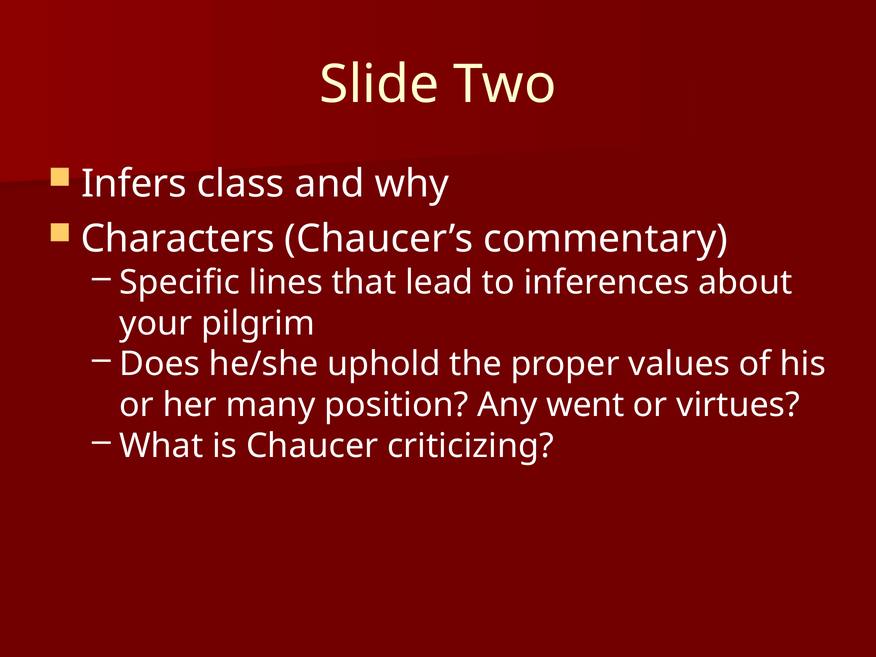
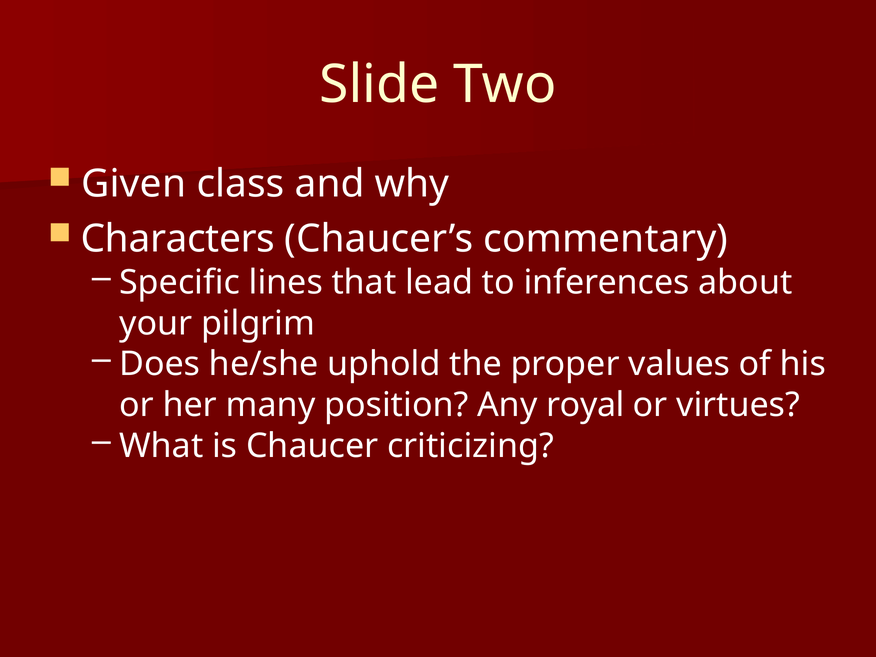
Infers: Infers -> Given
went: went -> royal
